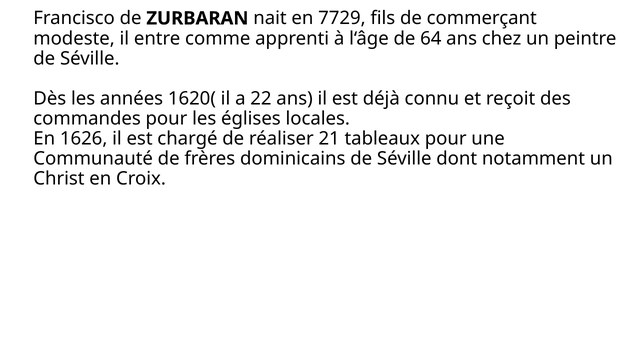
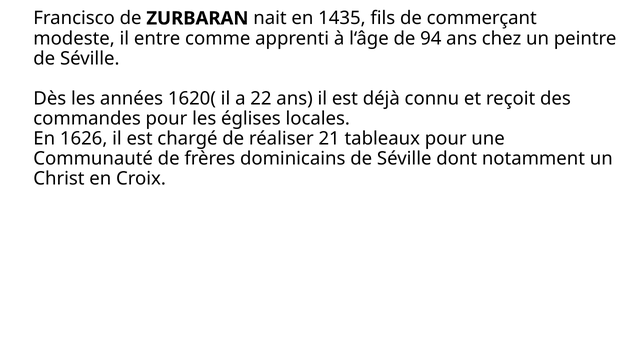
7729: 7729 -> 1435
64: 64 -> 94
